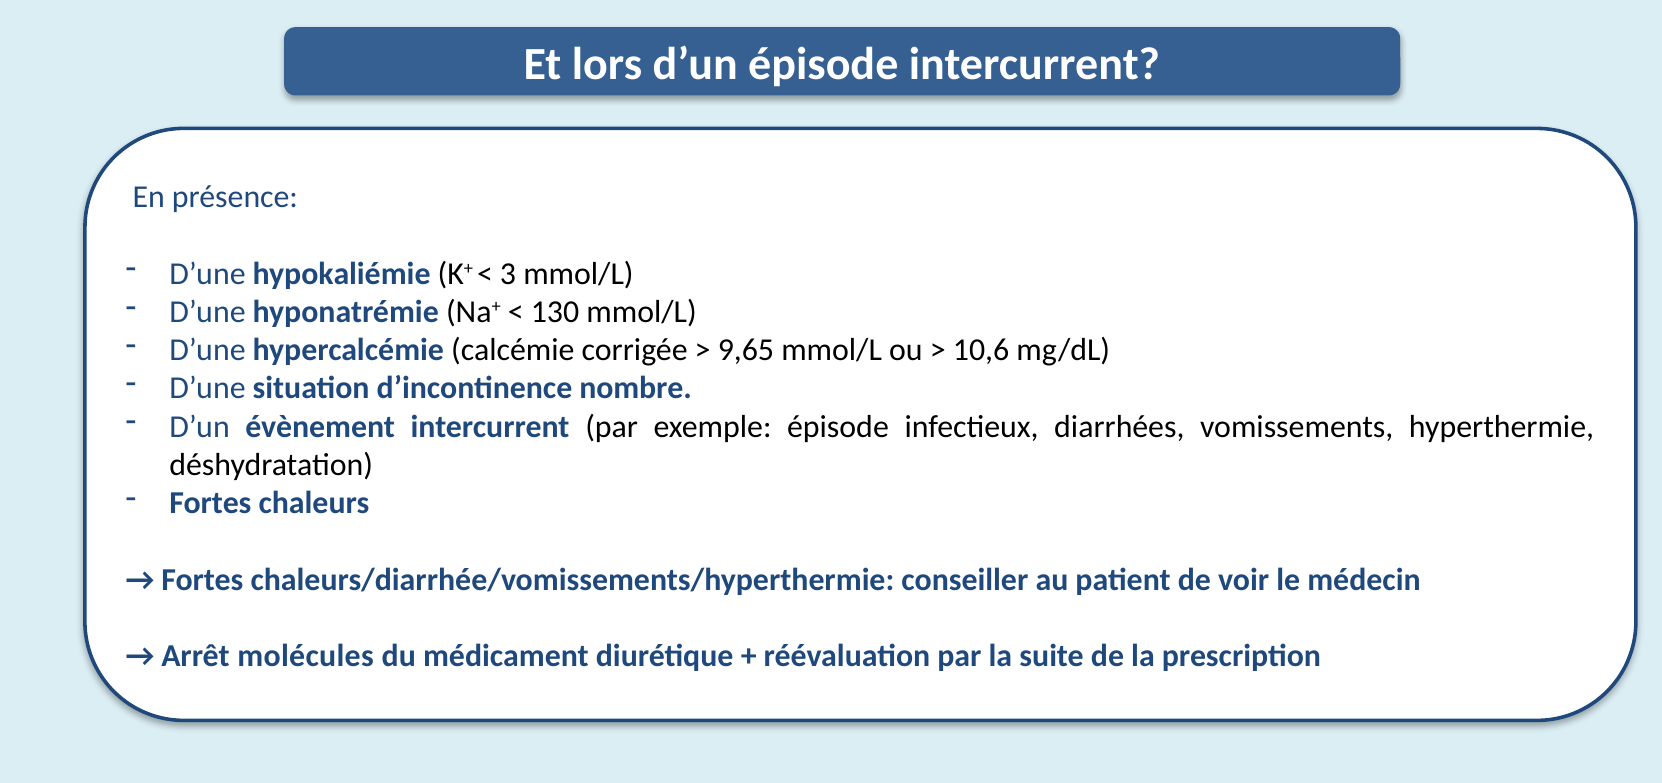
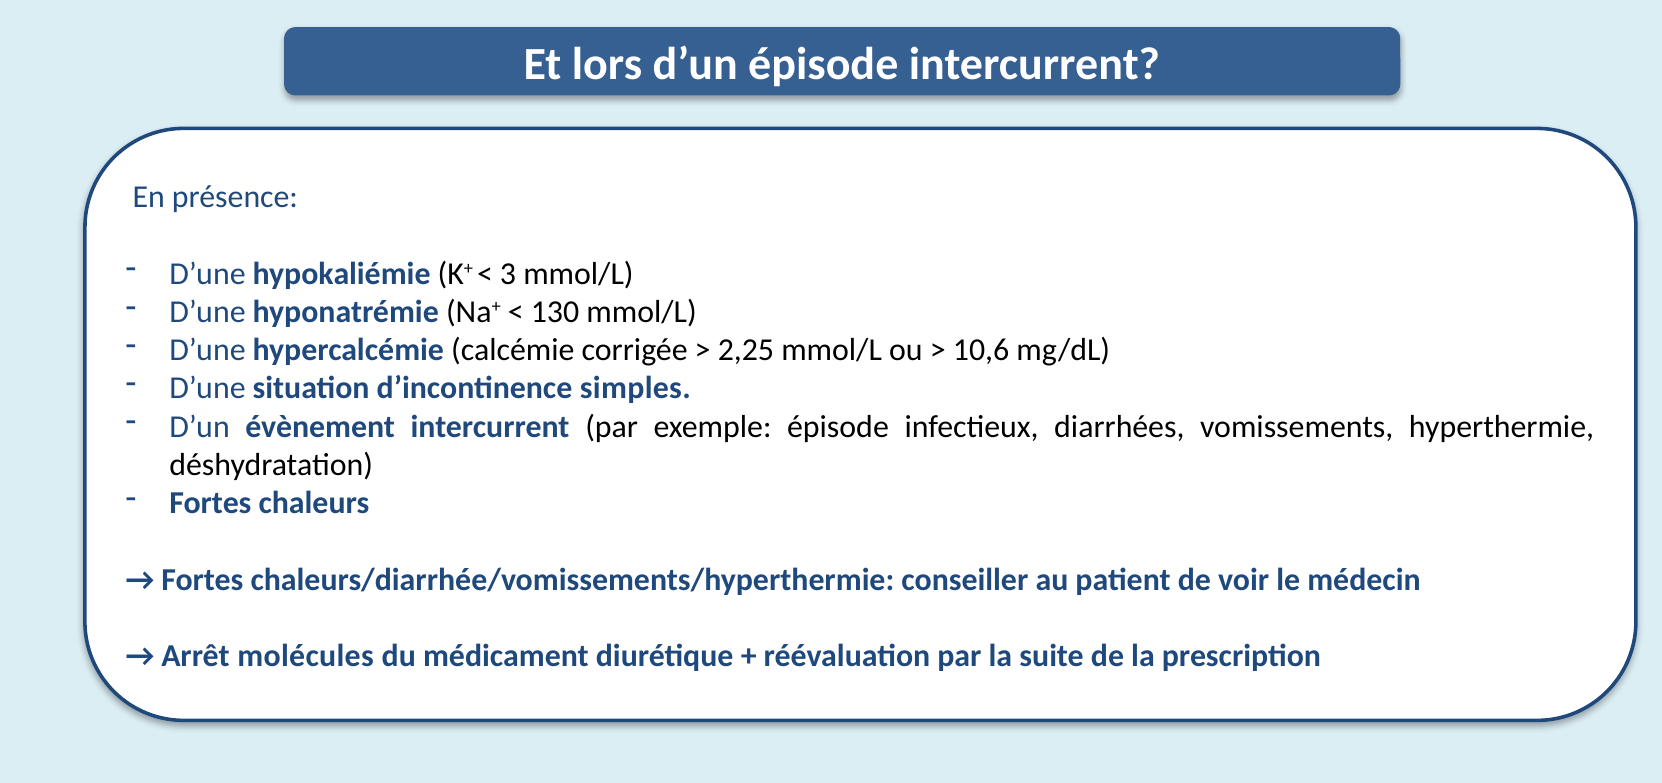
9,65: 9,65 -> 2,25
nombre: nombre -> simples
